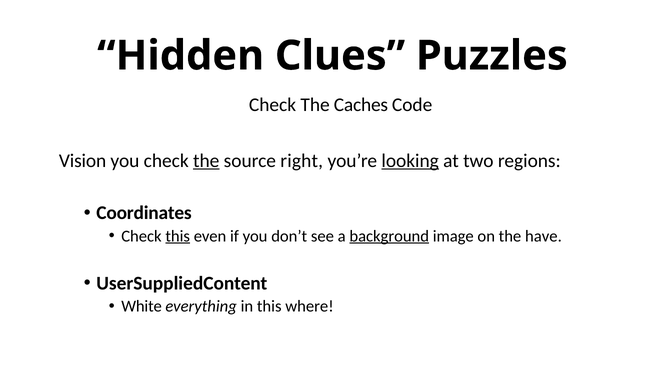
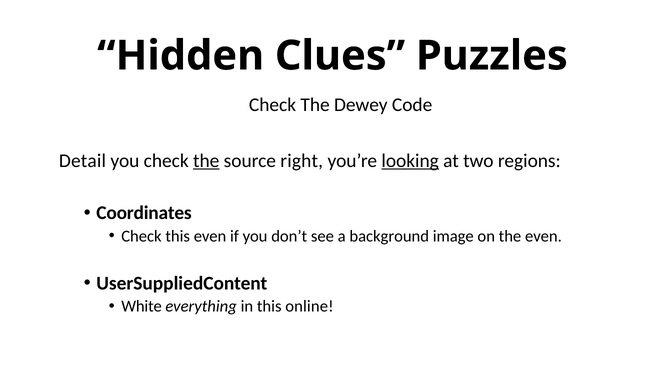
Caches: Caches -> Dewey
Vision: Vision -> Detail
this at (178, 236) underline: present -> none
background underline: present -> none
the have: have -> even
where: where -> online
